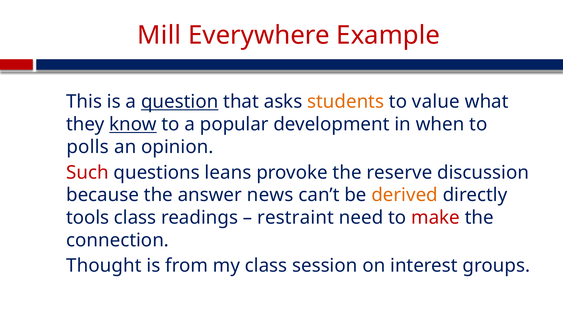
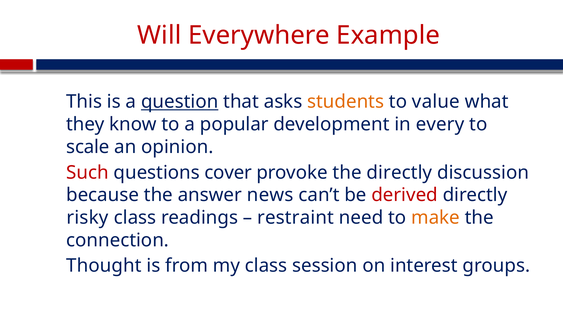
Mill: Mill -> Will
know underline: present -> none
when: when -> every
polls: polls -> scale
leans: leans -> cover
the reserve: reserve -> directly
derived colour: orange -> red
tools: tools -> risky
make colour: red -> orange
